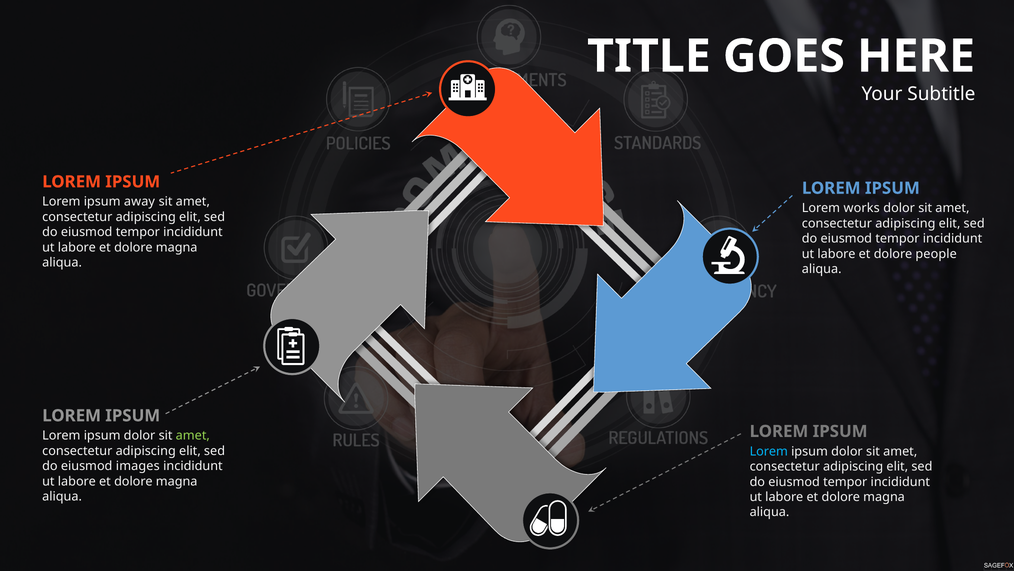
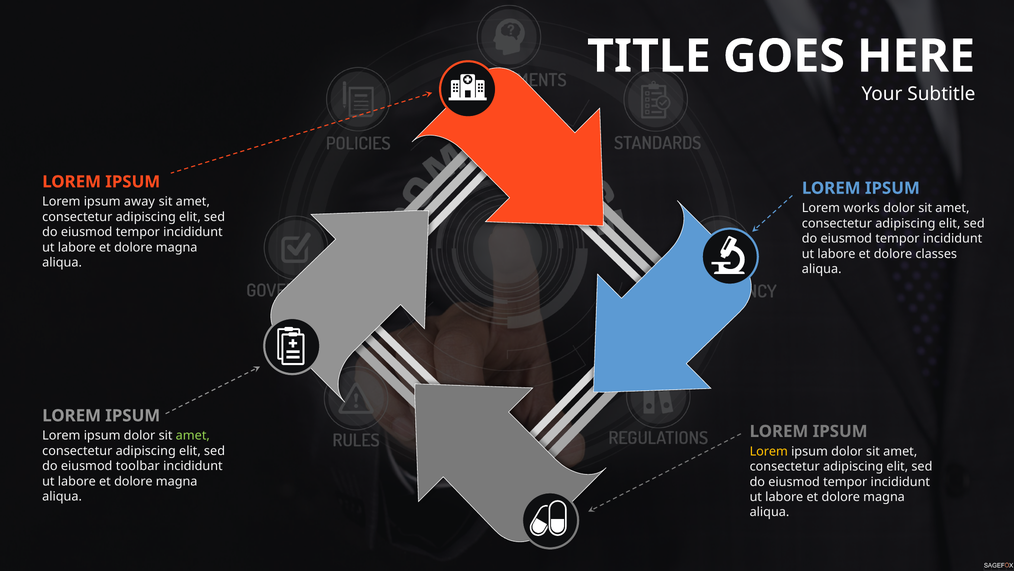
people: people -> classes
Lorem at (769, 451) colour: light blue -> yellow
images: images -> toolbar
